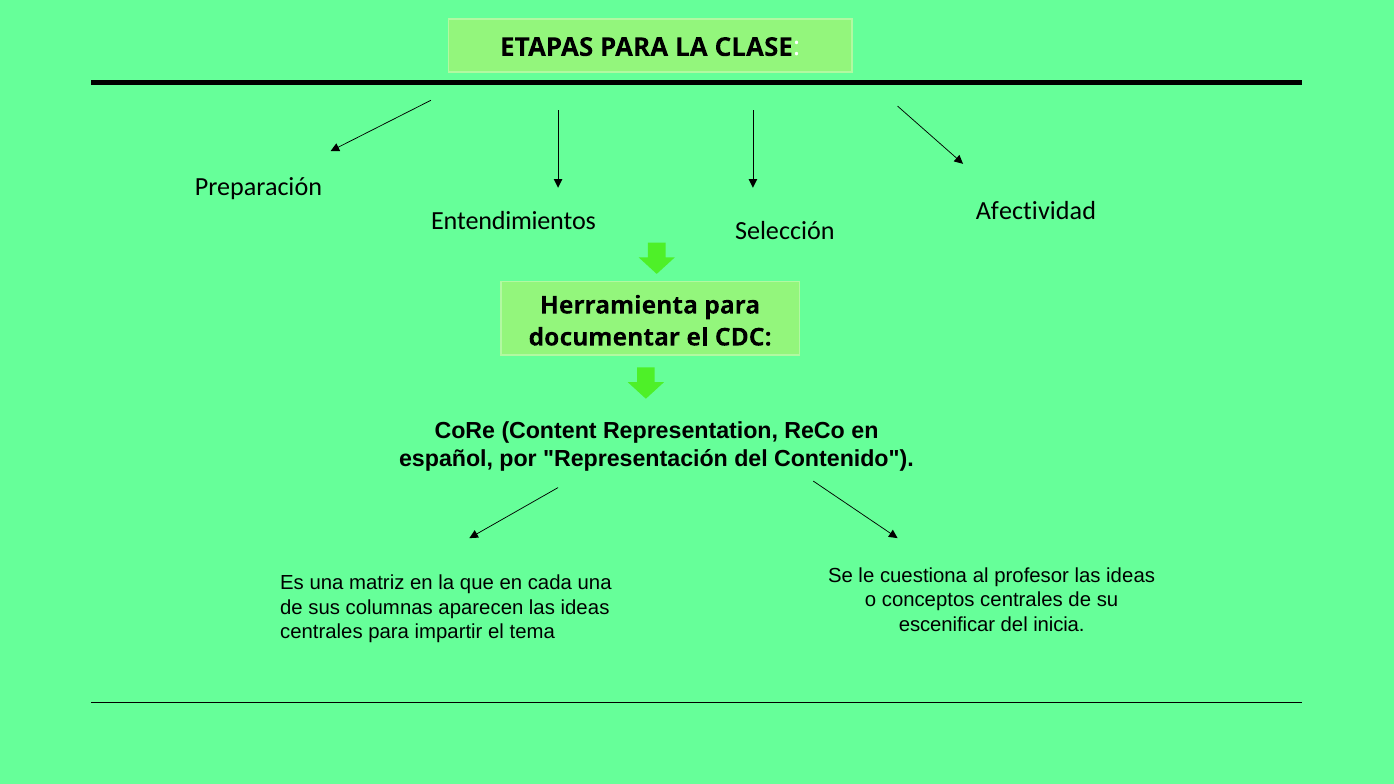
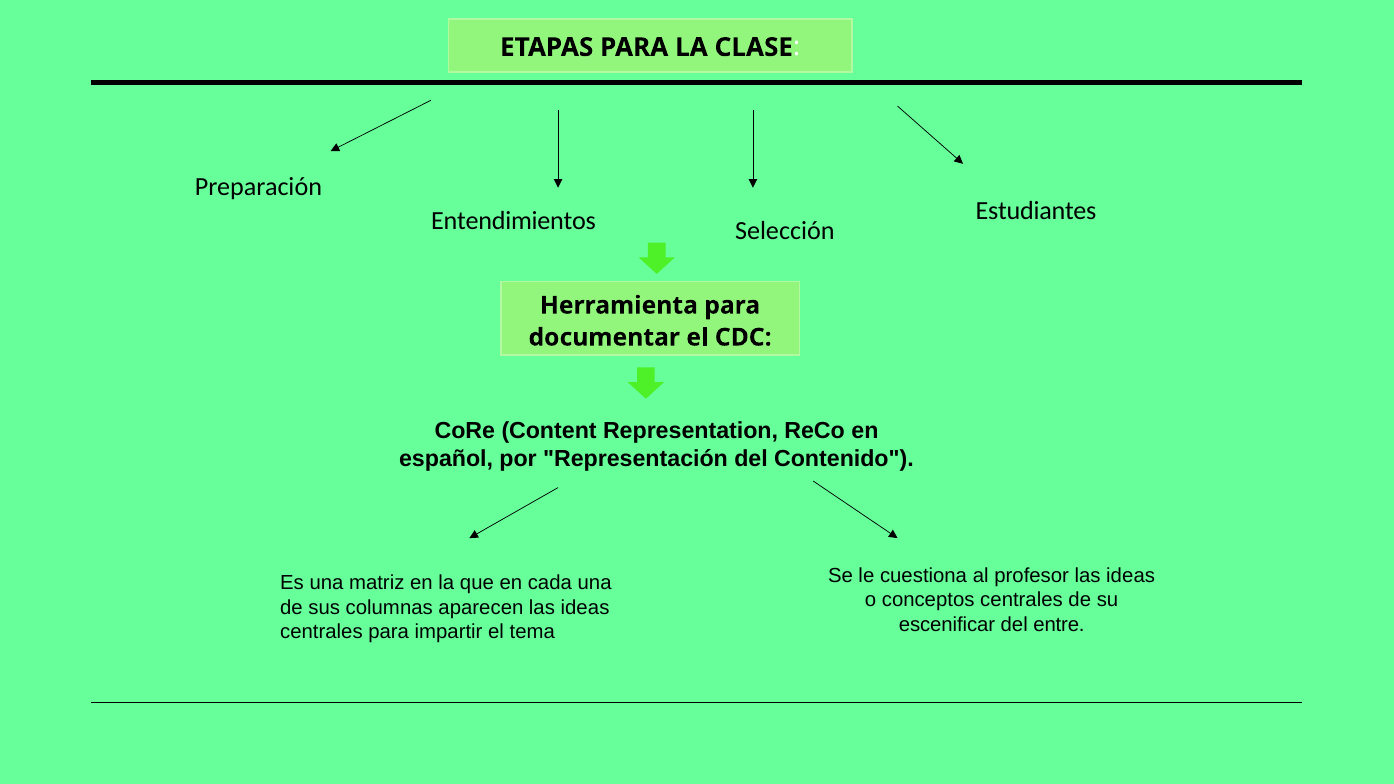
Afectividad: Afectividad -> Estudiantes
inicia: inicia -> entre
